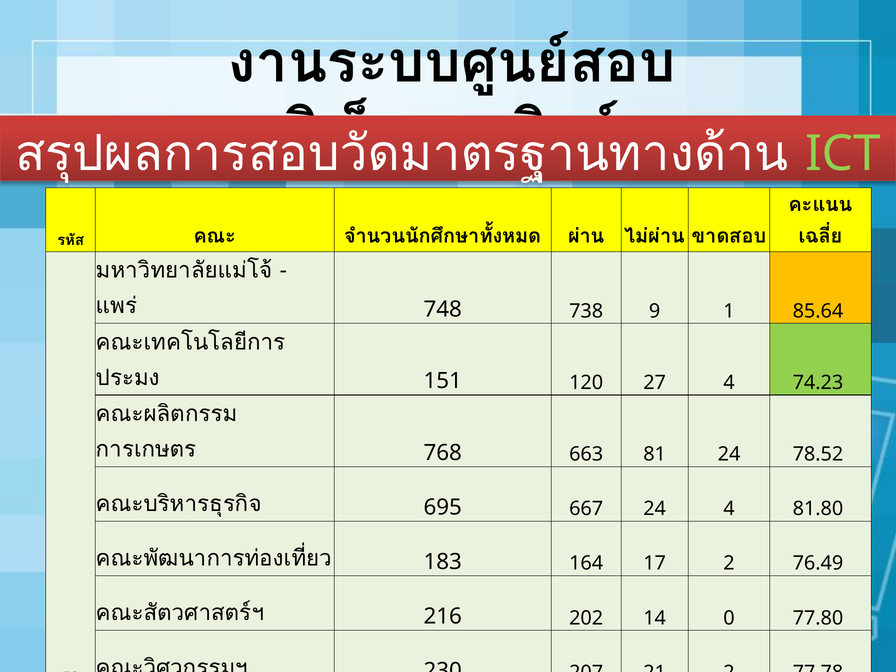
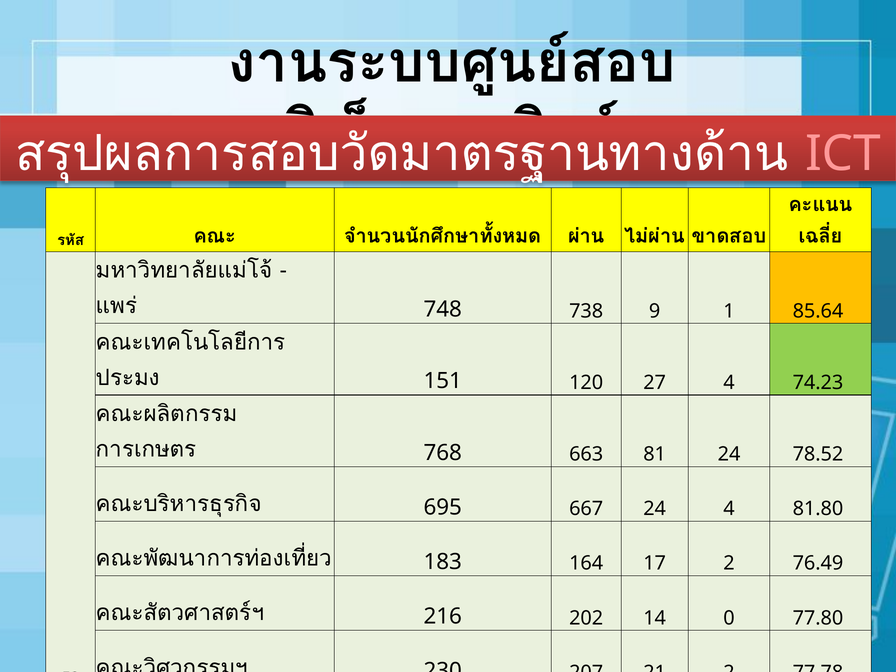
ICT colour: light green -> pink
